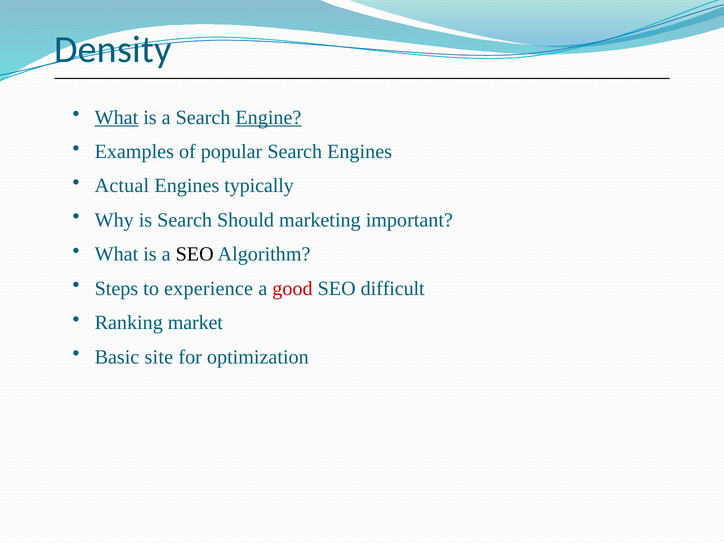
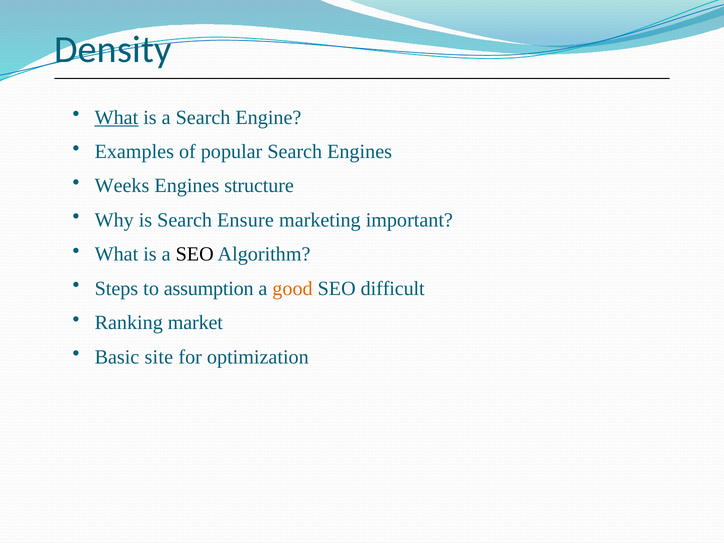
Engine underline: present -> none
Actual: Actual -> Weeks
typically: typically -> structure
Should: Should -> Ensure
experience: experience -> assumption
good colour: red -> orange
